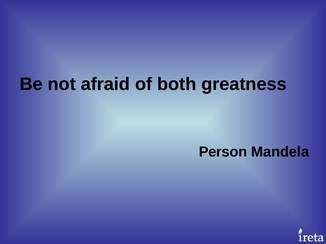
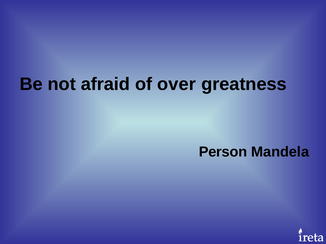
both: both -> over
